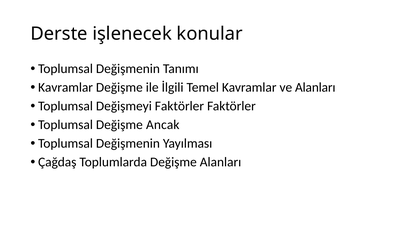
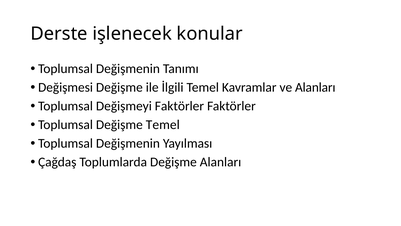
Kavramlar at (66, 87): Kavramlar -> Değişmesi
Değişme Ancak: Ancak -> Temel
